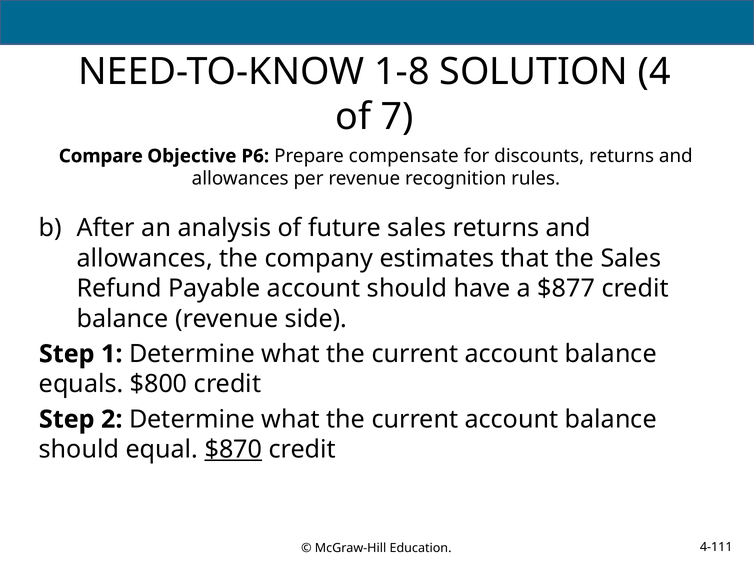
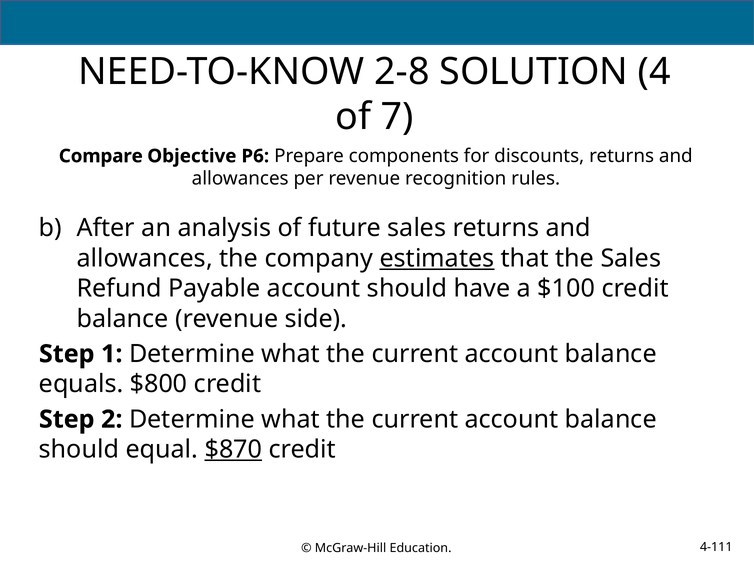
1-8: 1-8 -> 2-8
compensate: compensate -> components
estimates underline: none -> present
$877: $877 -> $100
